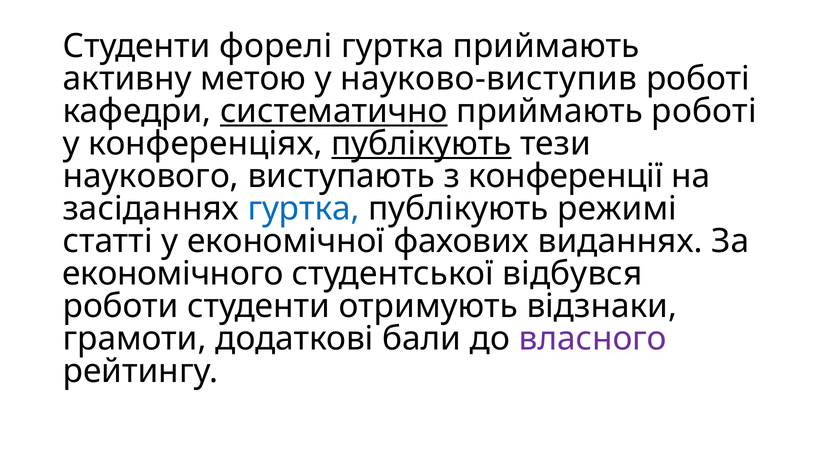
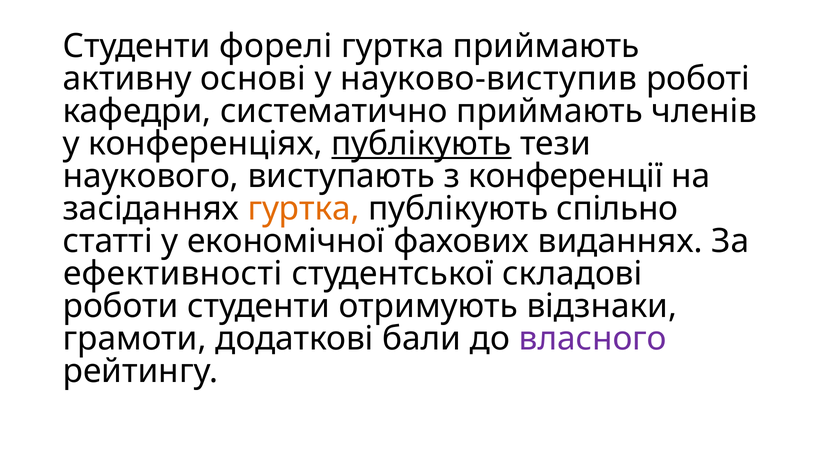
метою: метою -> основі
систематично underline: present -> none
приймають роботі: роботі -> членів
гуртка at (304, 208) colour: blue -> orange
режимі: режимі -> спільно
економічного: економічного -> ефективності
відбувся: відбувся -> складові
